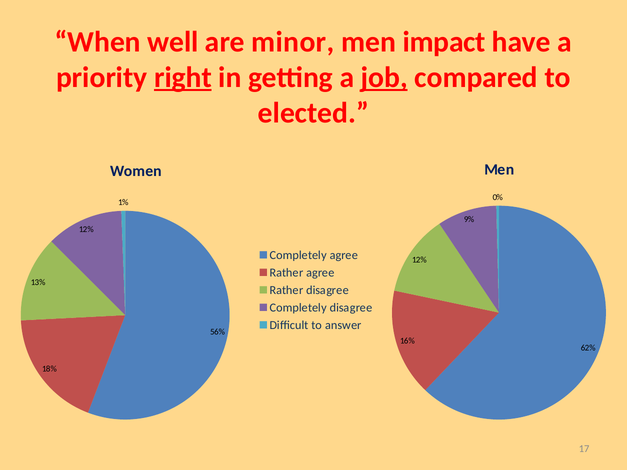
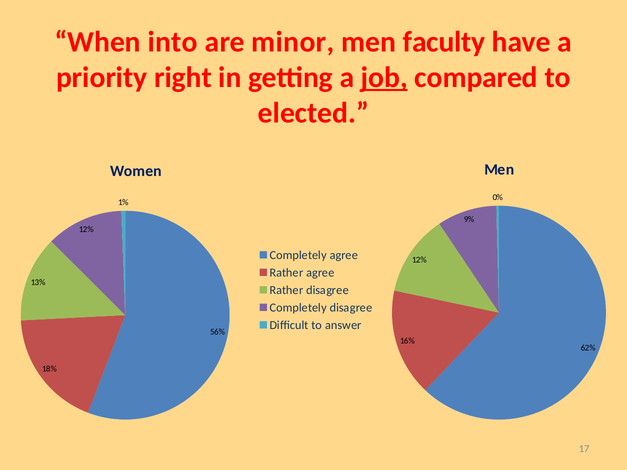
well: well -> into
impact: impact -> faculty
right underline: present -> none
